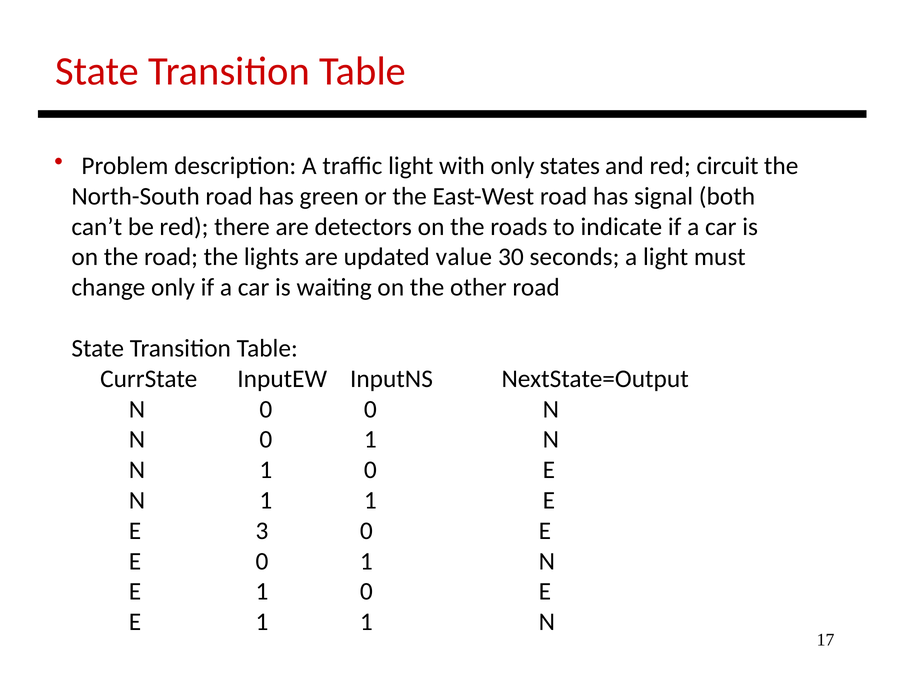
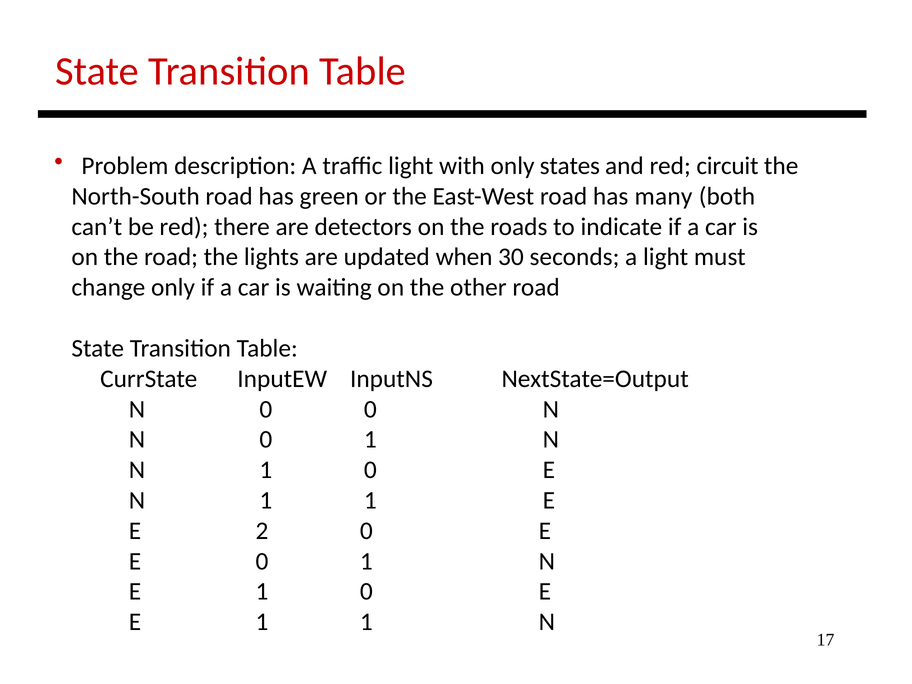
signal: signal -> many
value: value -> when
3: 3 -> 2
